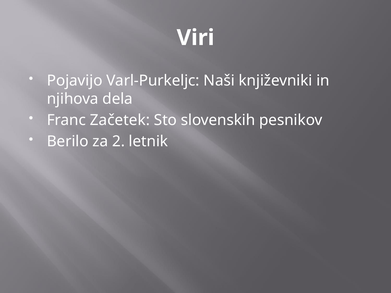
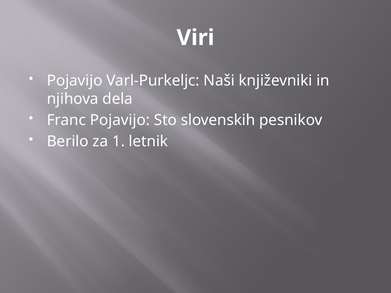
Franc Začetek: Začetek -> Pojavijo
2: 2 -> 1
